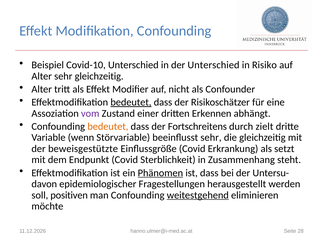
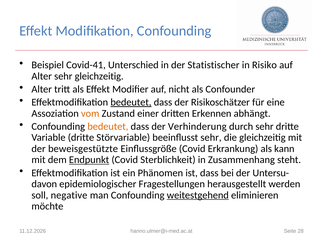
Covid-10: Covid-10 -> Covid-41
der Unterschied: Unterschied -> Statistischer
vom colour: purple -> orange
Fortschreitens: Fortschreitens -> Verhinderung
durch zielt: zielt -> sehr
Variable wenn: wenn -> dritte
setzt: setzt -> kann
Endpunkt underline: none -> present
Phänomen underline: present -> none
positiven: positiven -> negative
